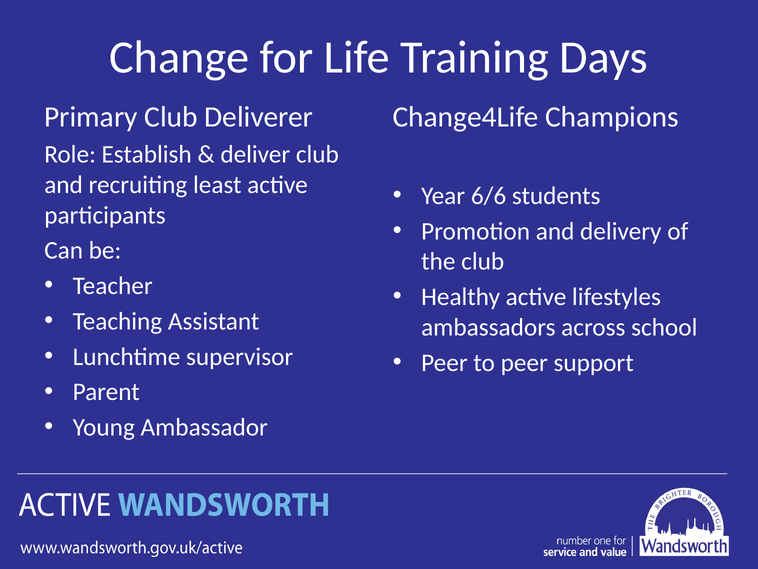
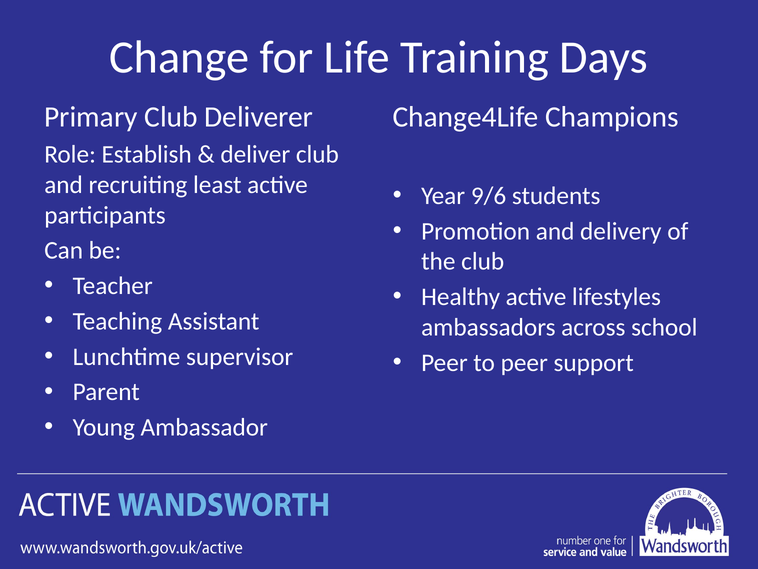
6/6: 6/6 -> 9/6
